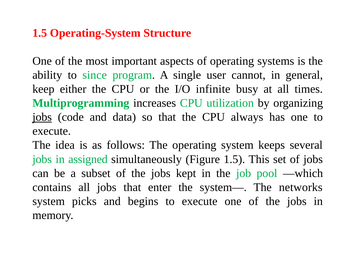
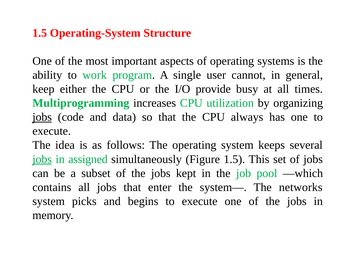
since: since -> work
infinite: infinite -> provide
jobs at (42, 159) underline: none -> present
